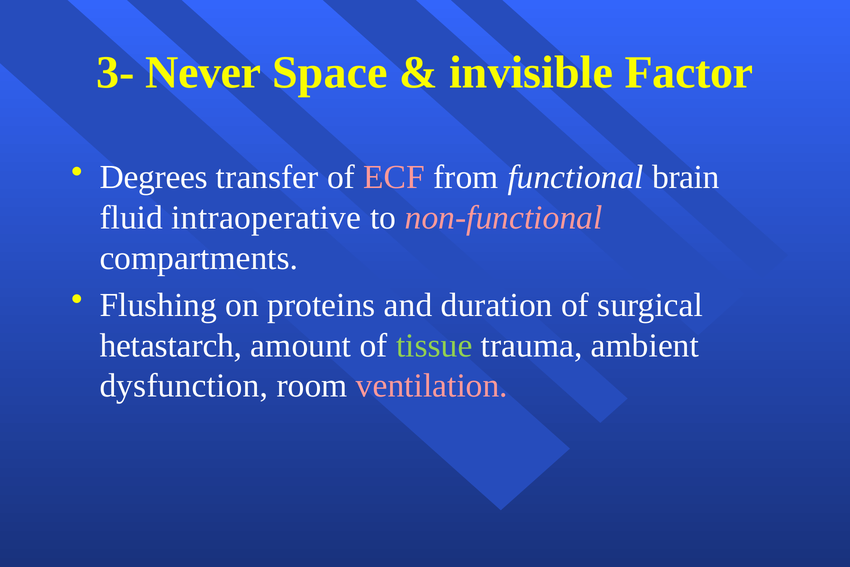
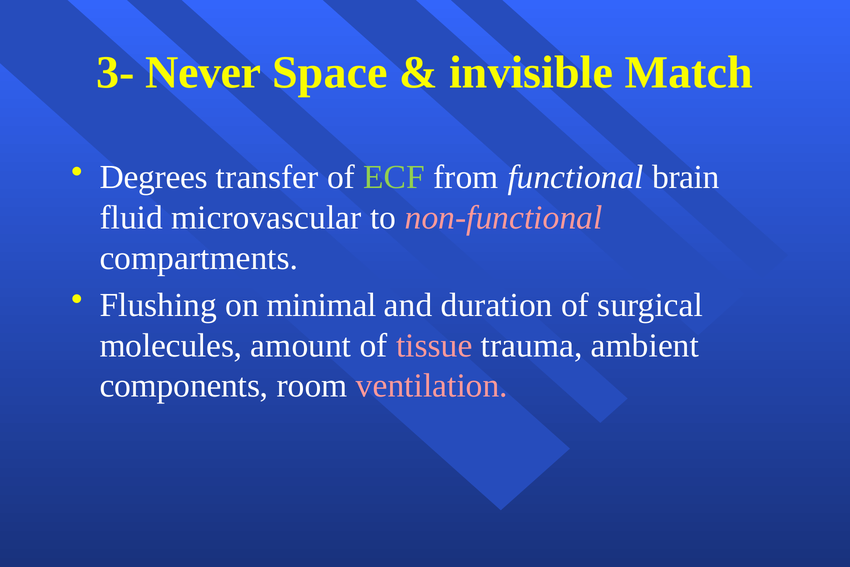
Factor: Factor -> Match
ECF colour: pink -> light green
intraoperative: intraoperative -> microvascular
proteins: proteins -> minimal
hetastarch: hetastarch -> molecules
tissue colour: light green -> pink
dysfunction: dysfunction -> components
